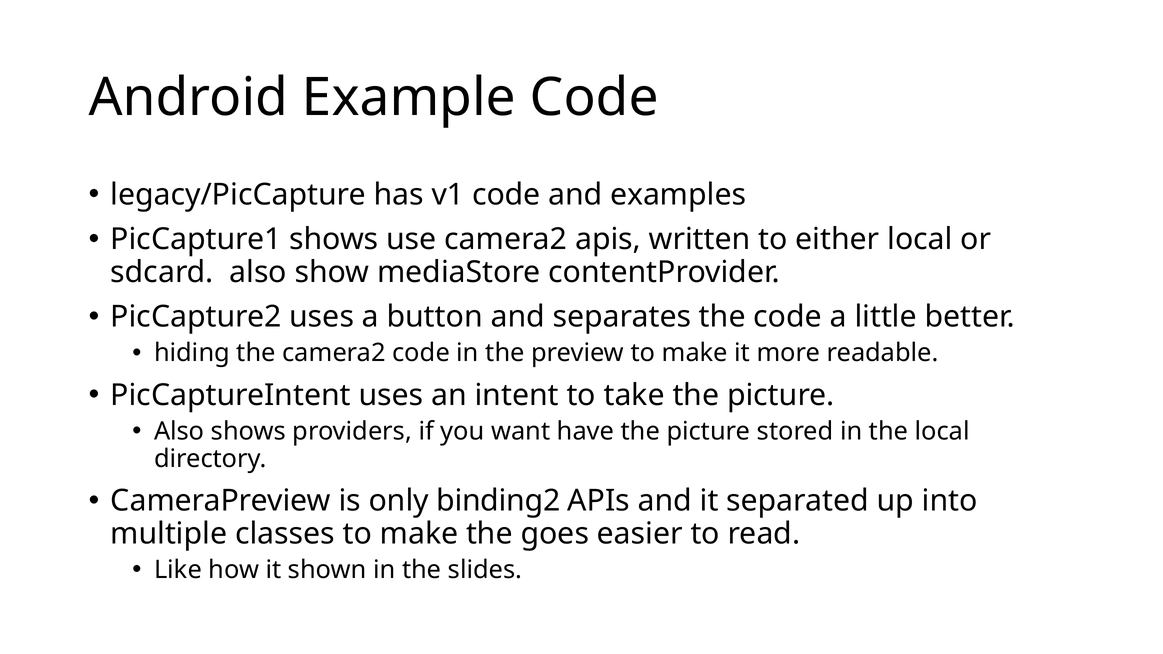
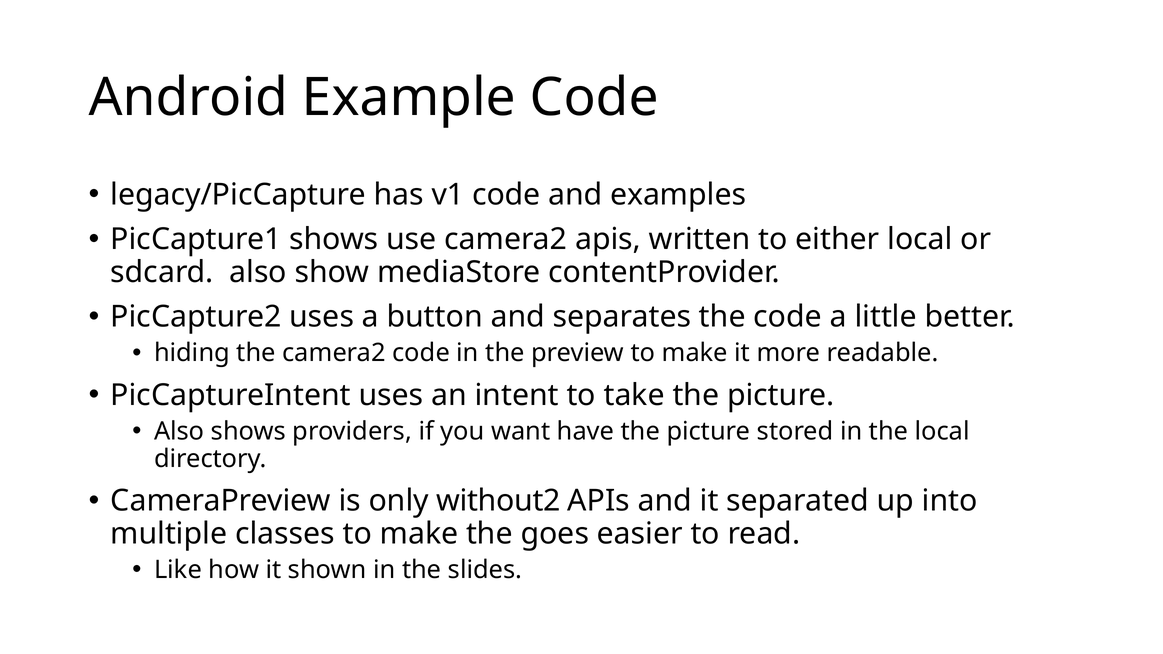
binding2: binding2 -> without2
